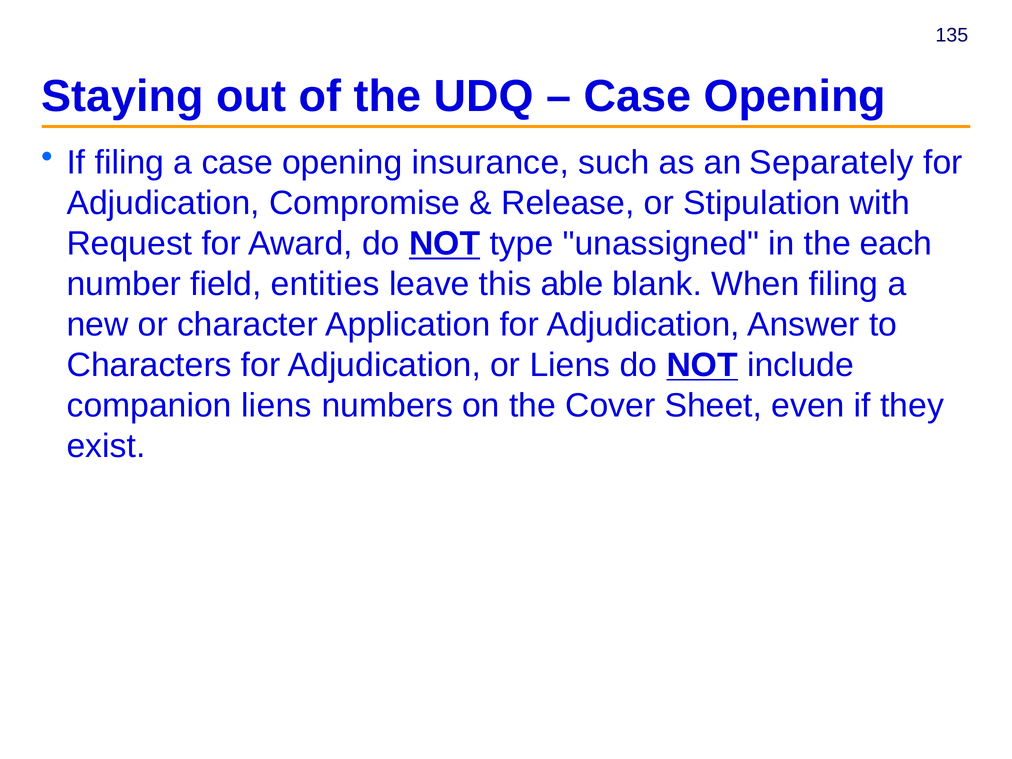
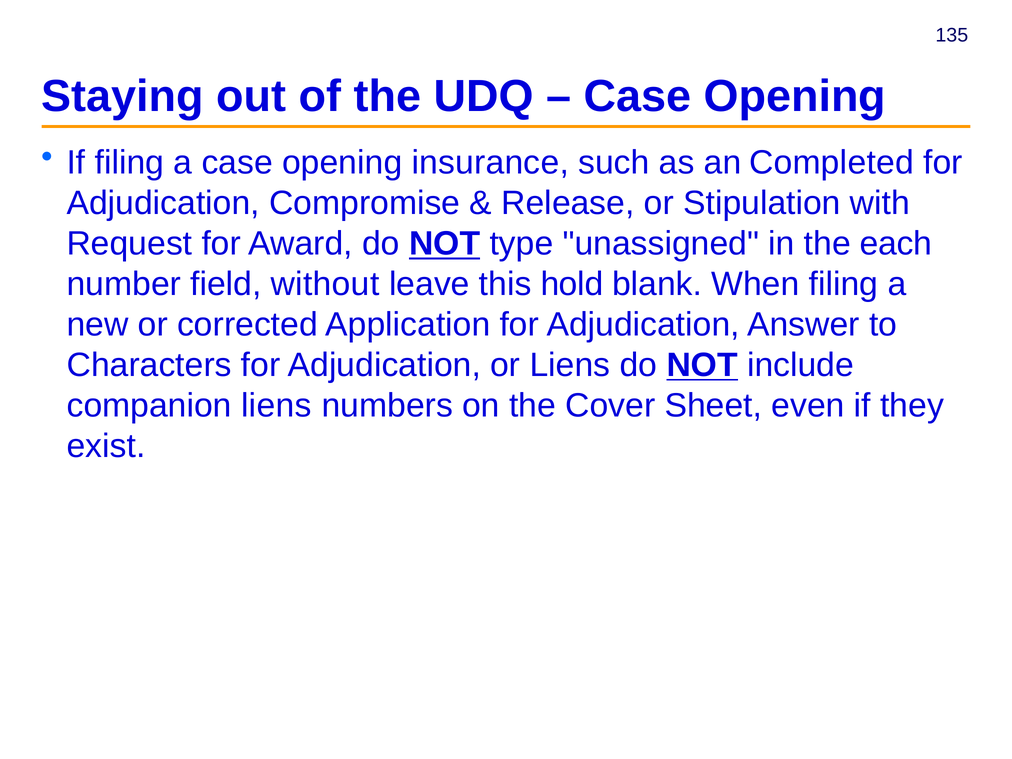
Separately: Separately -> Completed
entities: entities -> without
able: able -> hold
character: character -> corrected
